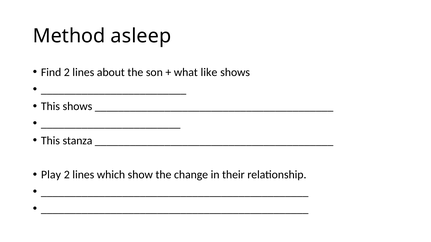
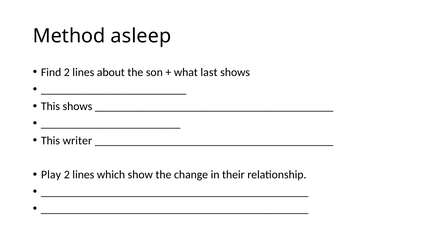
like: like -> last
stanza: stanza -> writer
